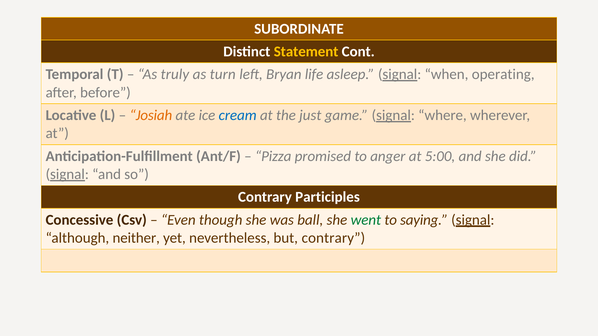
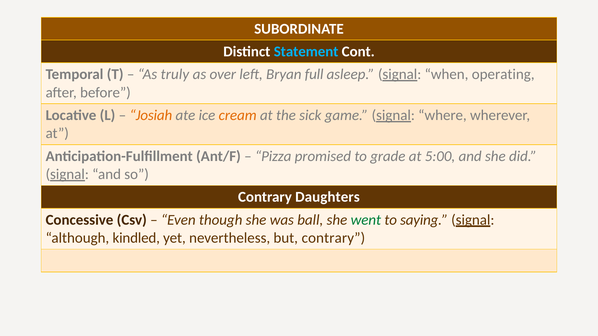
Statement colour: yellow -> light blue
turn: turn -> over
life: life -> full
cream colour: blue -> orange
just: just -> sick
anger: anger -> grade
Participles: Participles -> Daughters
neither: neither -> kindled
